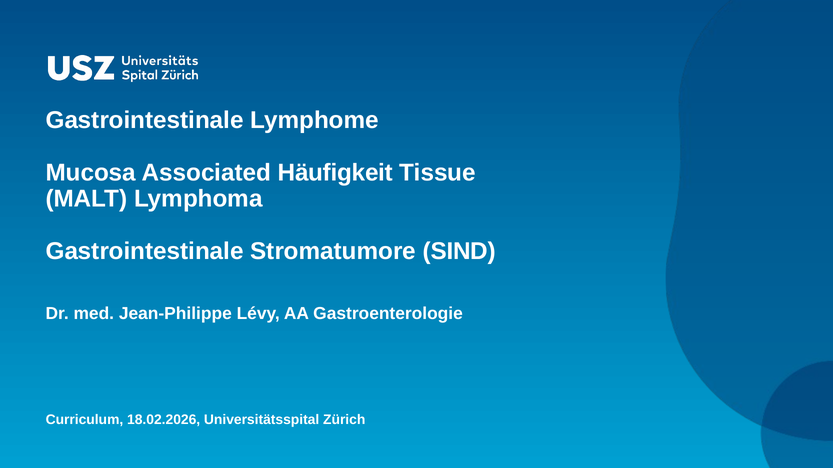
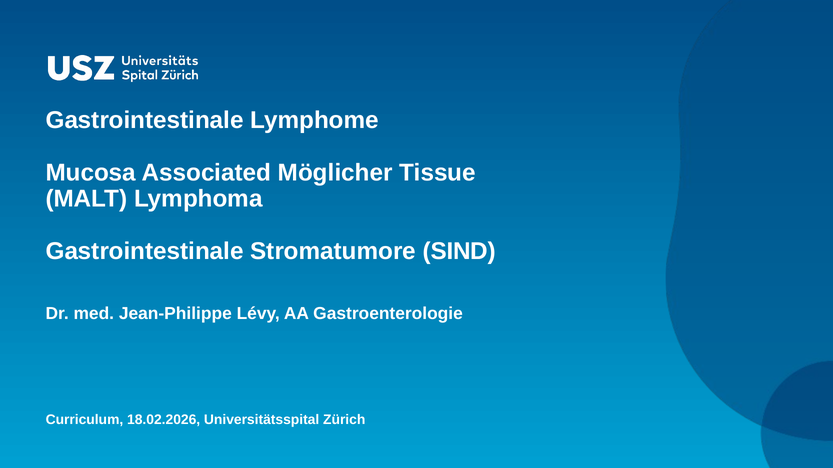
Häufigkeit: Häufigkeit -> Möglicher
